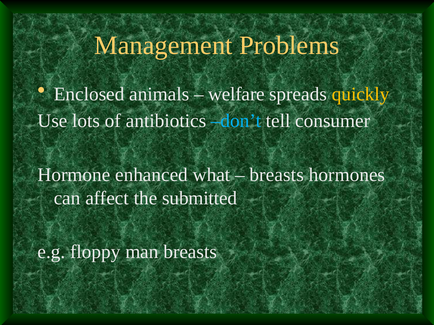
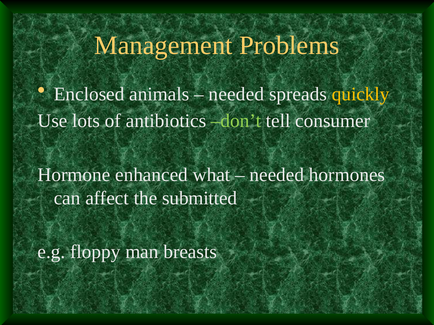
welfare at (236, 94): welfare -> needed
don’t colour: light blue -> light green
breasts at (277, 175): breasts -> needed
